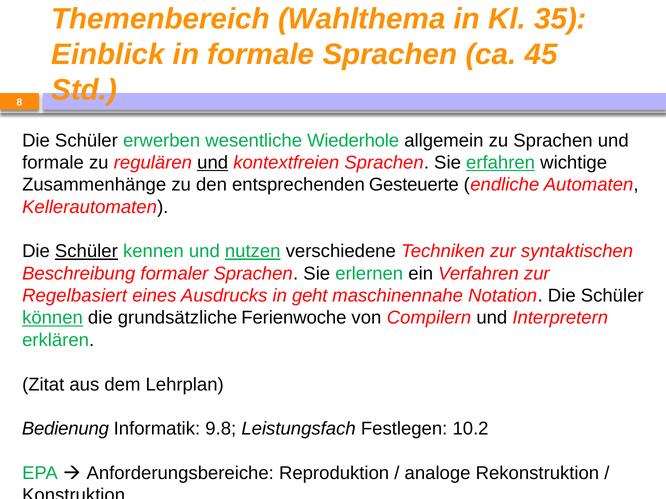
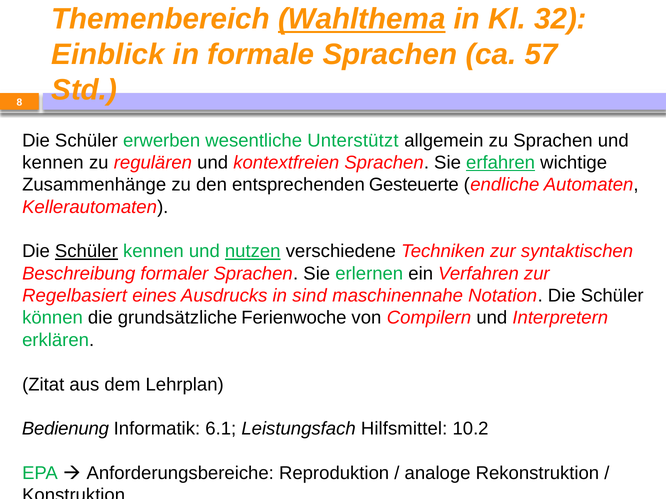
Wahlthema underline: none -> present
35: 35 -> 32
45: 45 -> 57
Wiederhole: Wiederhole -> Unterstützt
formale at (53, 163): formale -> kennen
und at (213, 163) underline: present -> none
geht: geht -> sind
können underline: present -> none
9.8: 9.8 -> 6.1
Festlegen: Festlegen -> Hilfsmittel
